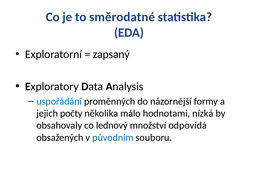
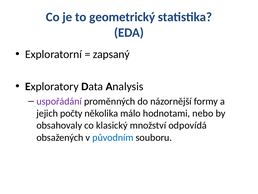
směrodatné: směrodatné -> geometrický
uspořádání colour: blue -> purple
nízká: nízká -> nebo
lednový: lednový -> klasický
